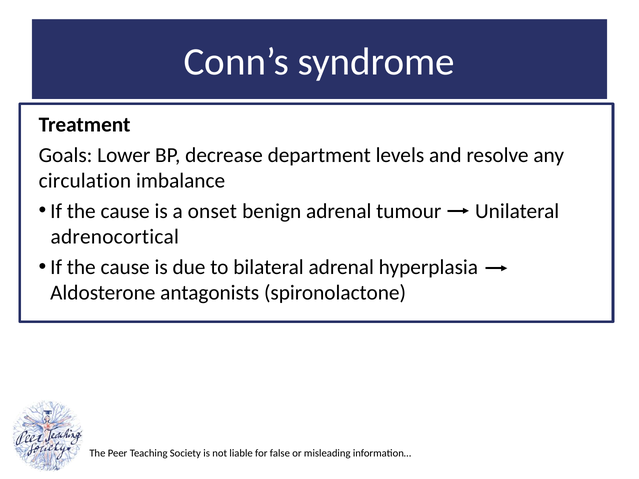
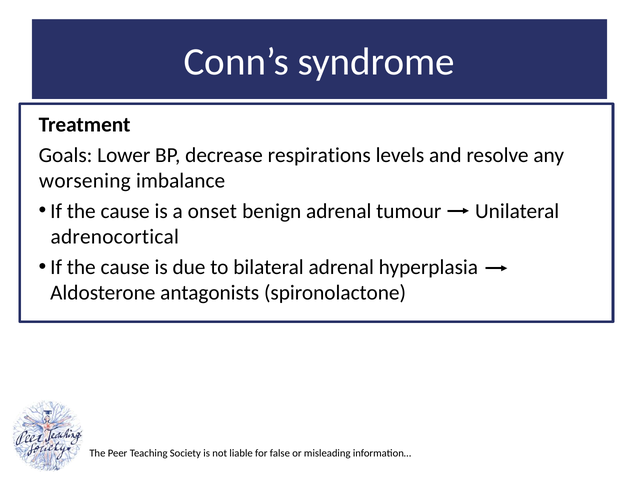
department: department -> respirations
circulation: circulation -> worsening
